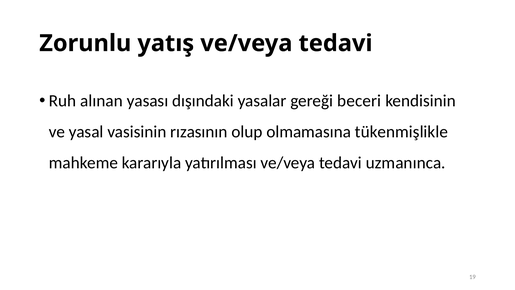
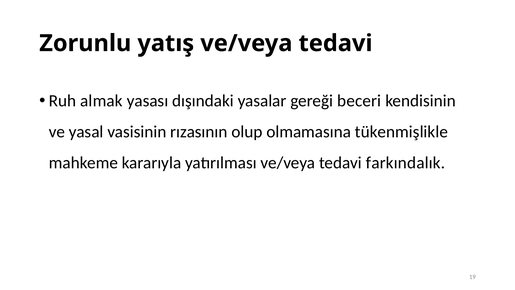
alınan: alınan -> almak
uzmanınca: uzmanınca -> farkındalık
